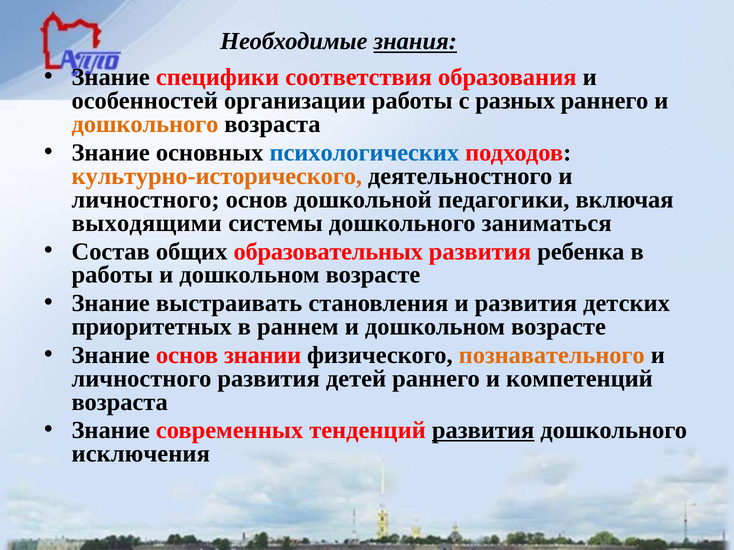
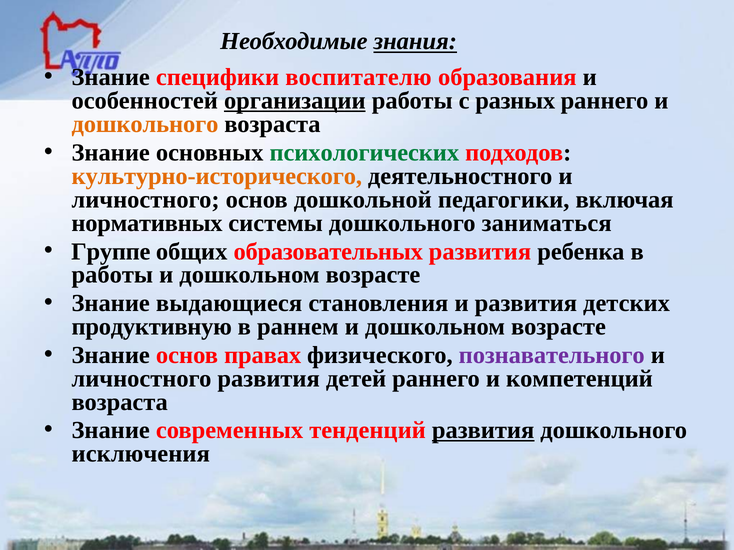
соответствия: соответствия -> воспитателю
организации underline: none -> present
психологических colour: blue -> green
выходящими: выходящими -> нормативных
Состав: Состав -> Группе
выстраивать: выстраивать -> выдающиеся
приоритетных: приоритетных -> продуктивную
знании: знании -> правах
познавательного colour: orange -> purple
